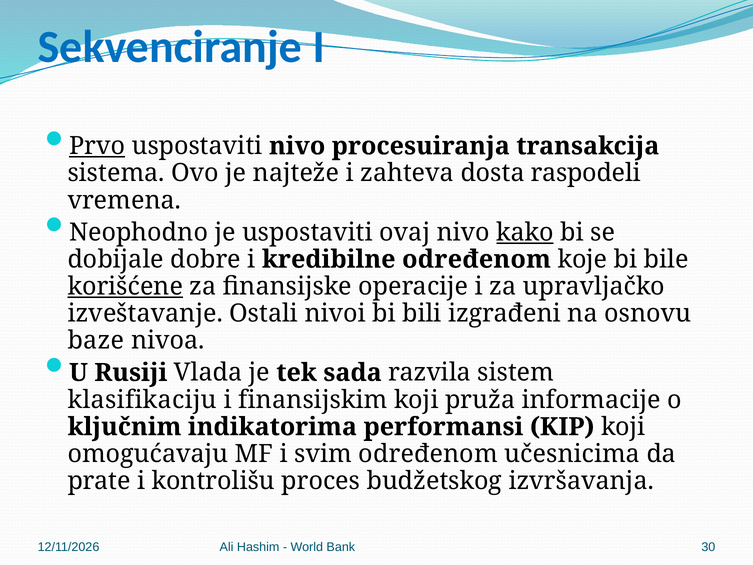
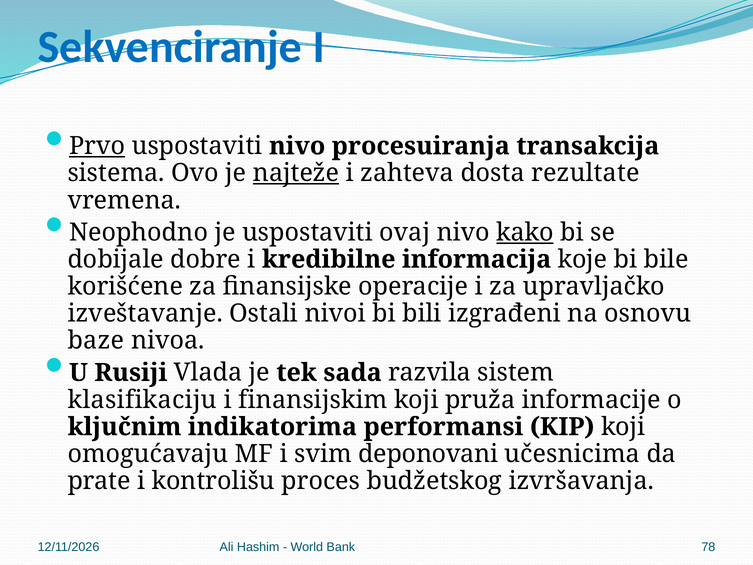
najteže underline: none -> present
raspodeli: raspodeli -> rezultate
kredibilne određenom: određenom -> informacija
korišćene underline: present -> none
svim određenom: određenom -> deponovani
30: 30 -> 78
